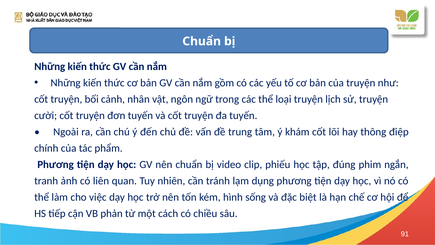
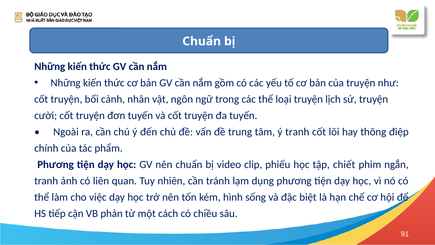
ý khám: khám -> tranh
đúng: đúng -> chiết
